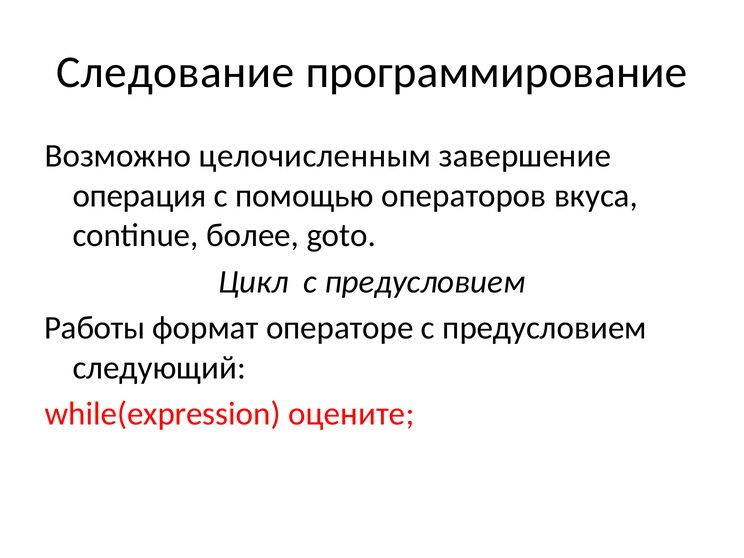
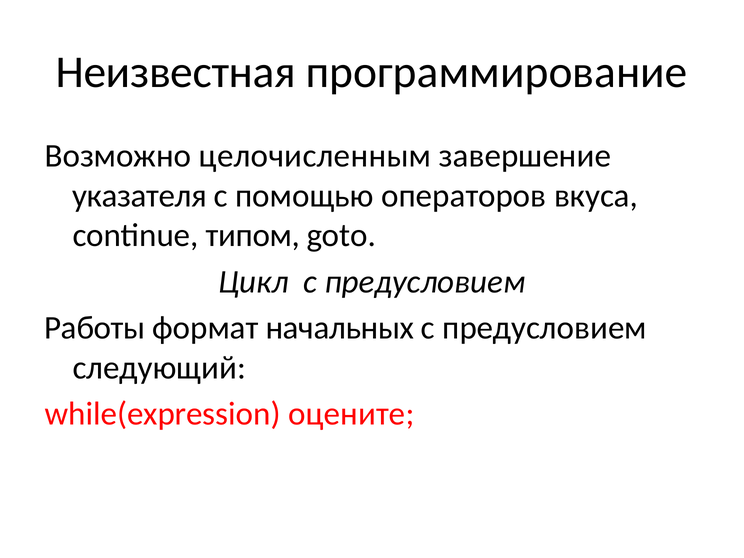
Следование: Следование -> Неизвестная
операция: операция -> указателя
более: более -> типом
операторе: операторе -> начальных
